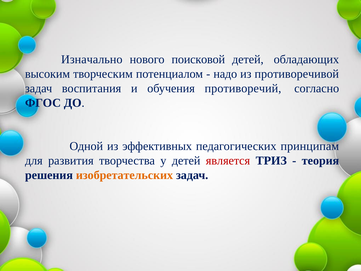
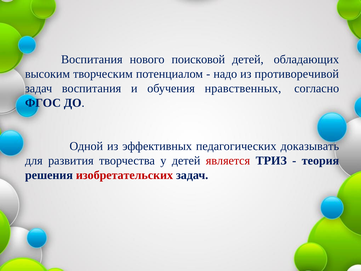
Изначально at (92, 59): Изначально -> Воспитания
противоречий: противоречий -> нравственных
принципам: принципам -> доказывать
изобретательских colour: orange -> red
